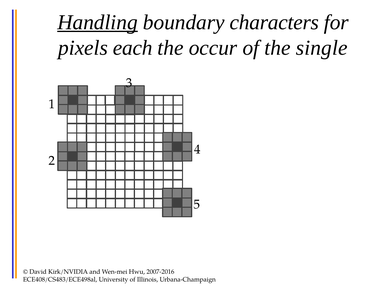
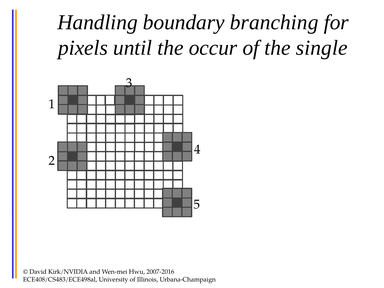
Handling underline: present -> none
characters: characters -> branching
each: each -> until
